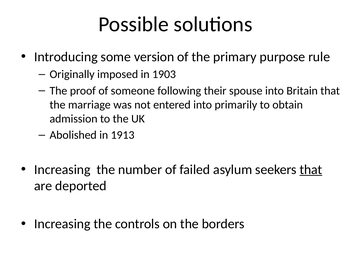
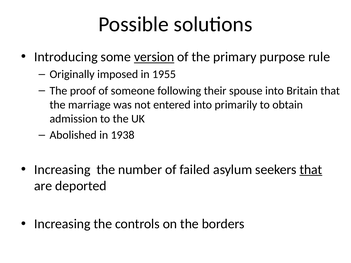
version underline: none -> present
1903: 1903 -> 1955
1913: 1913 -> 1938
